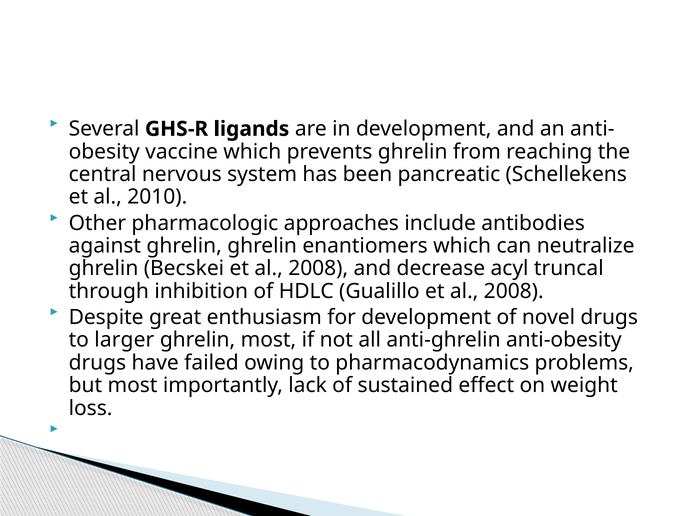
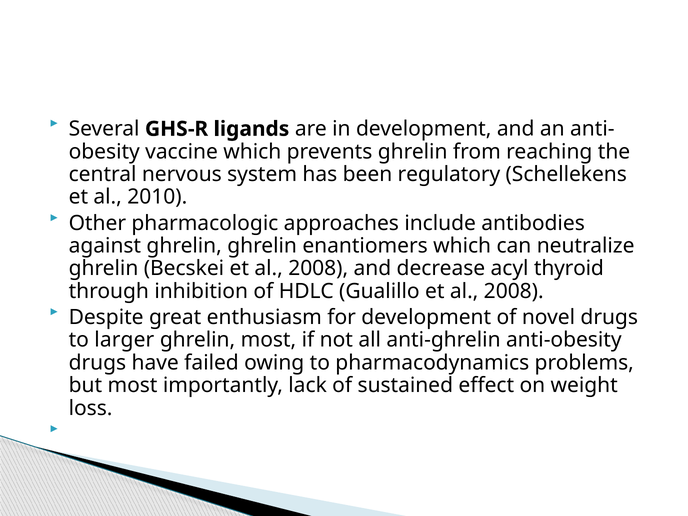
pancreatic: pancreatic -> regulatory
truncal: truncal -> thyroid
